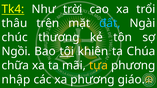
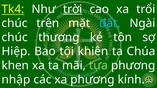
thâu at (14, 23): thâu -> chúc
Ngồi: Ngồi -> Hiệp
tội underline: present -> none
chữa: chữa -> khen
tựa colour: yellow -> light green
giáo: giáo -> kính
